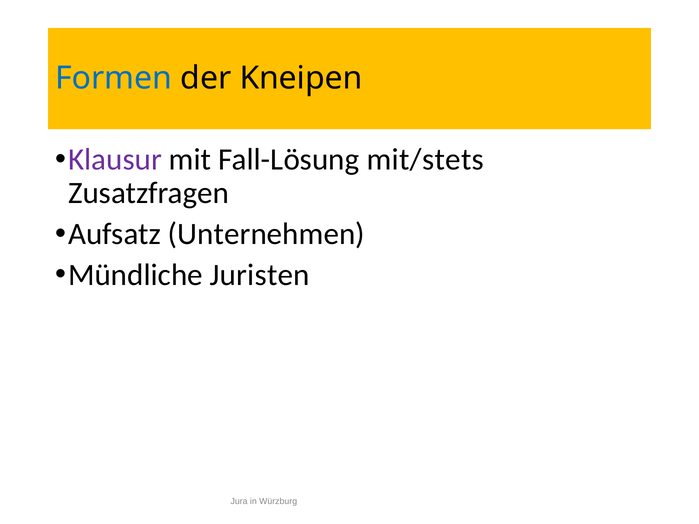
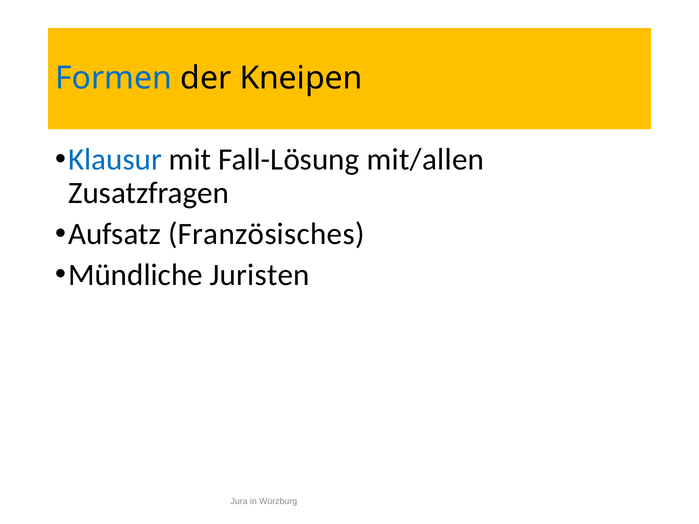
Klausur colour: purple -> blue
mit/stets: mit/stets -> mit/allen
Unternehmen: Unternehmen -> Französisches
